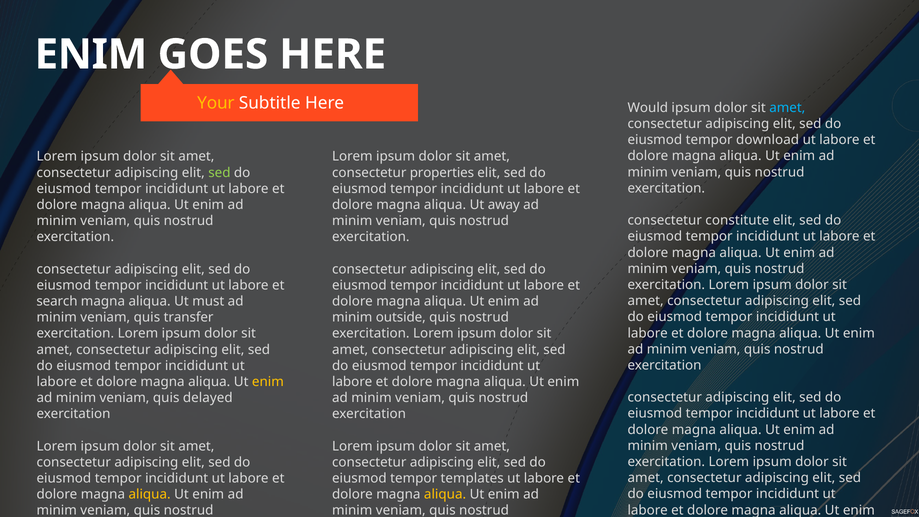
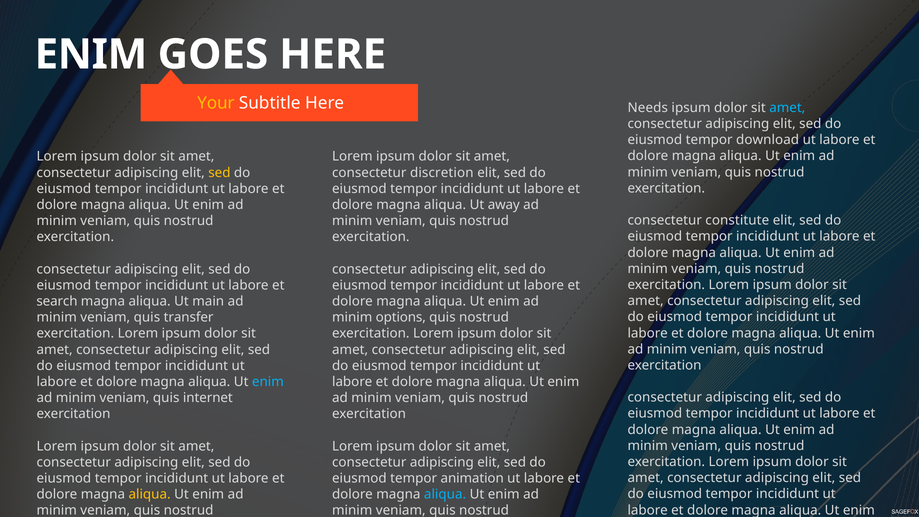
Would: Would -> Needs
sed at (219, 173) colour: light green -> yellow
properties: properties -> discretion
must: must -> main
outside: outside -> options
enim at (268, 382) colour: yellow -> light blue
delayed: delayed -> internet
templates: templates -> animation
aliqua at (445, 494) colour: yellow -> light blue
